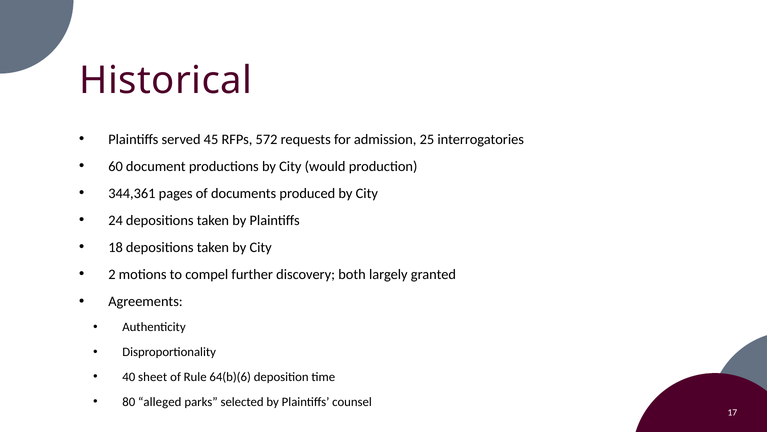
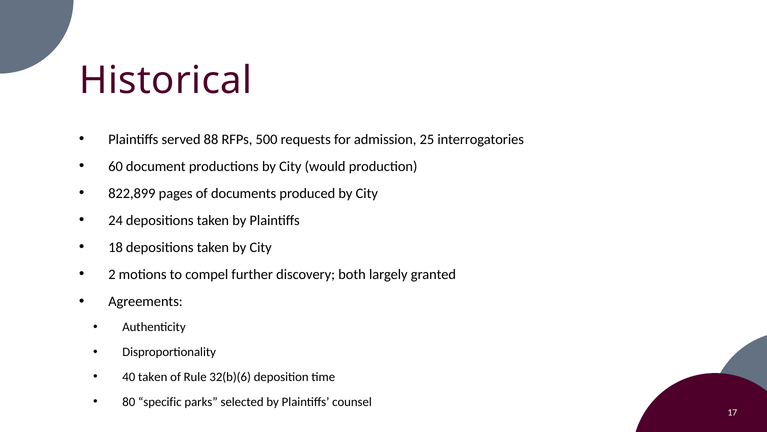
45: 45 -> 88
572: 572 -> 500
344,361: 344,361 -> 822,899
40 sheet: sheet -> taken
64(b)(6: 64(b)(6 -> 32(b)(6
alleged: alleged -> specific
